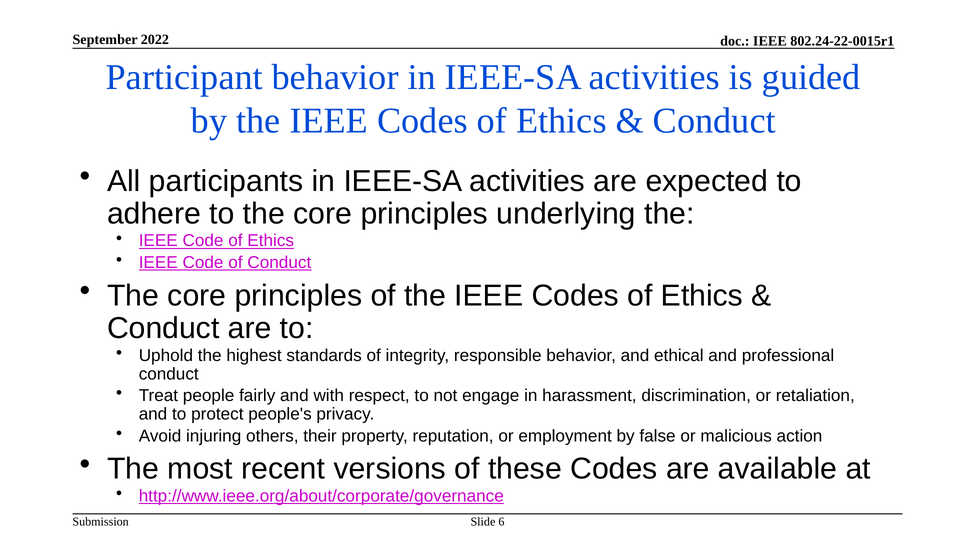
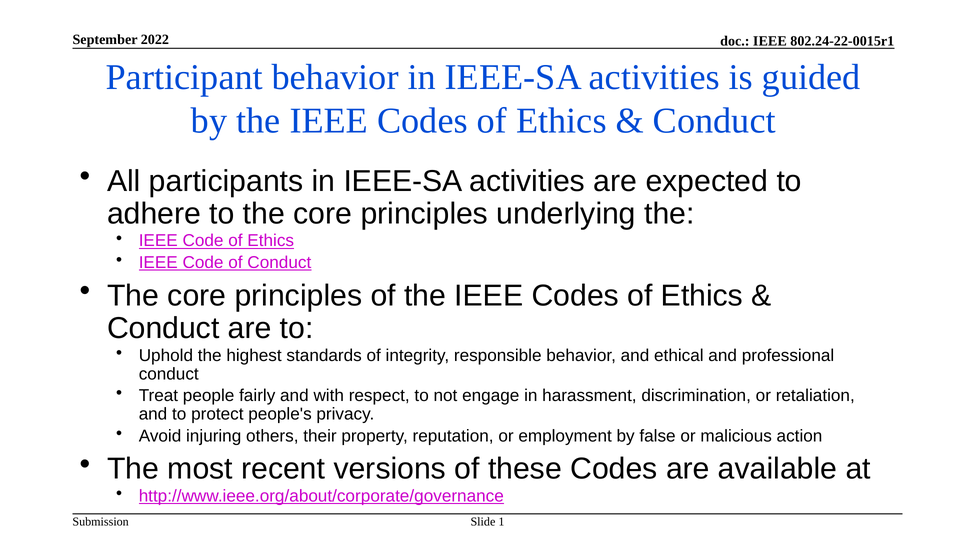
6: 6 -> 1
